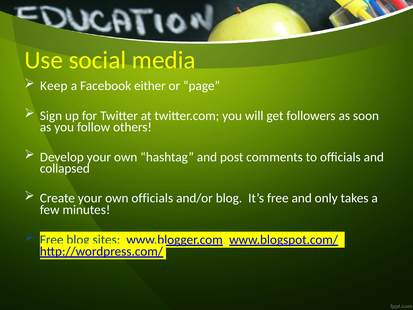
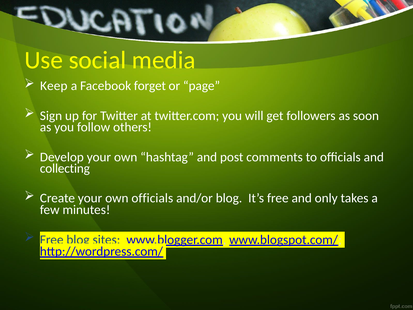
either: either -> forget
collapsed: collapsed -> collecting
